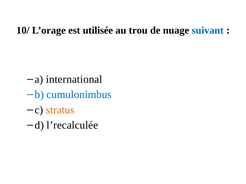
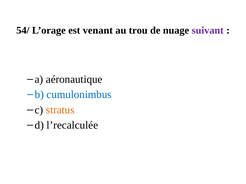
10/: 10/ -> 54/
utilisée: utilisée -> venant
suivant colour: blue -> purple
international: international -> aéronautique
